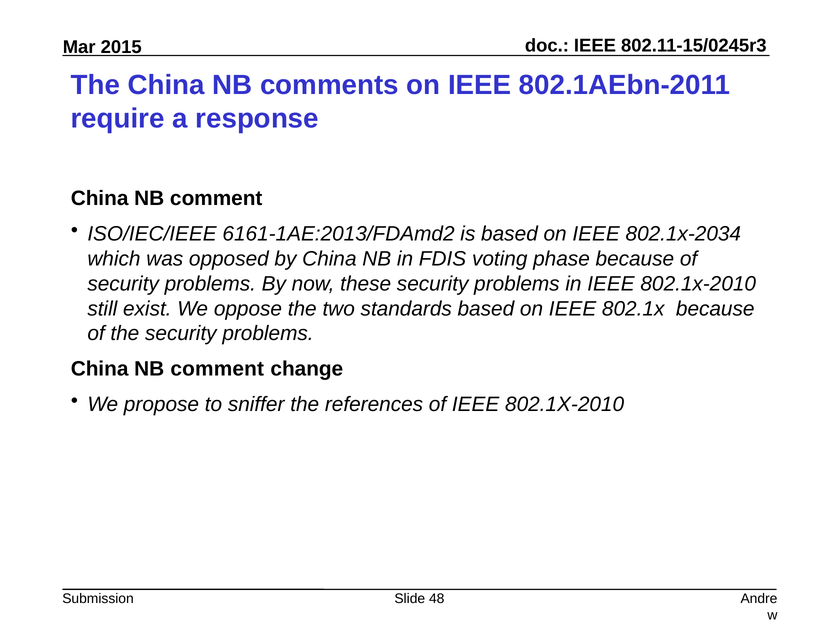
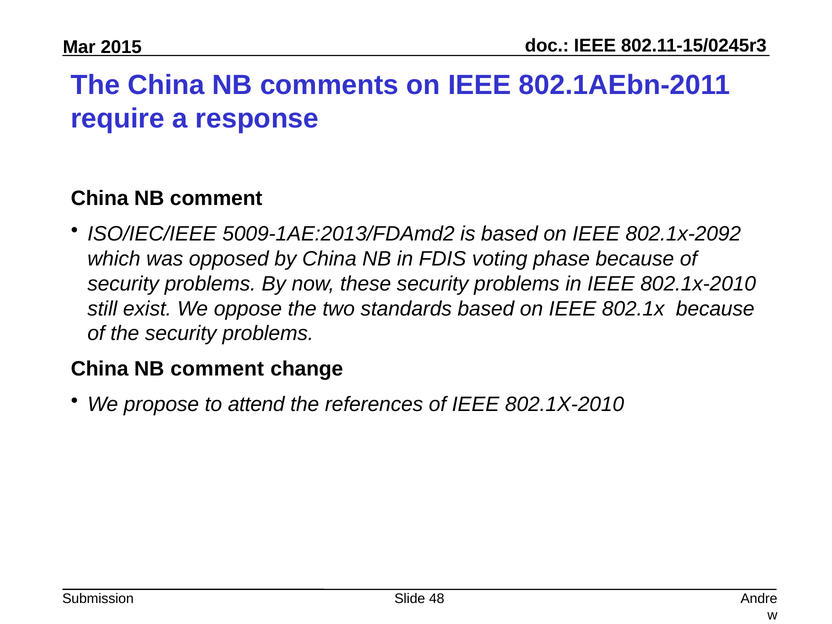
6161-1AE:2013/FDAmd2: 6161-1AE:2013/FDAmd2 -> 5009-1AE:2013/FDAmd2
802.1x-2034: 802.1x-2034 -> 802.1x-2092
sniffer: sniffer -> attend
